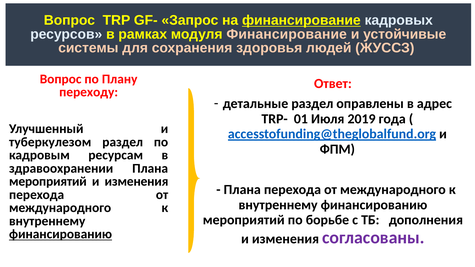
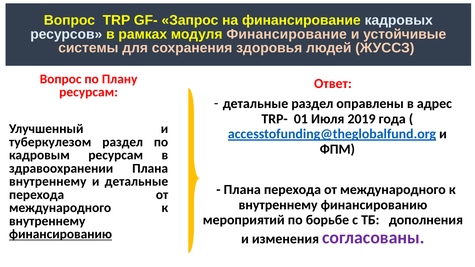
финансирование at (301, 20) underline: present -> none
переходу at (89, 92): переходу -> ресурсам
мероприятий at (48, 182): мероприятий -> внутреннему
изменения at (137, 182): изменения -> детальные
